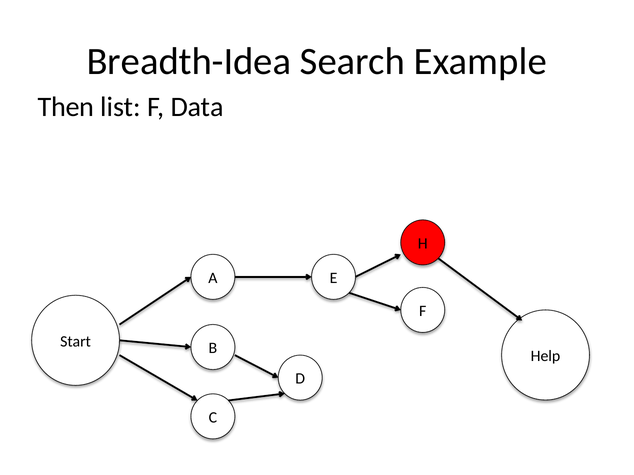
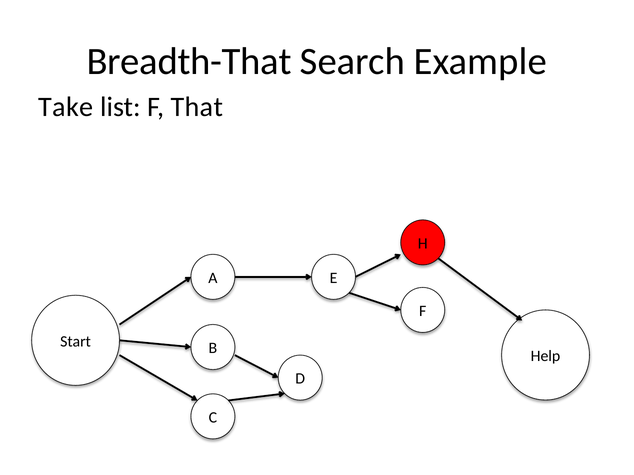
Breadth-Idea: Breadth-Idea -> Breadth-That
Then: Then -> Take
Data: Data -> That
